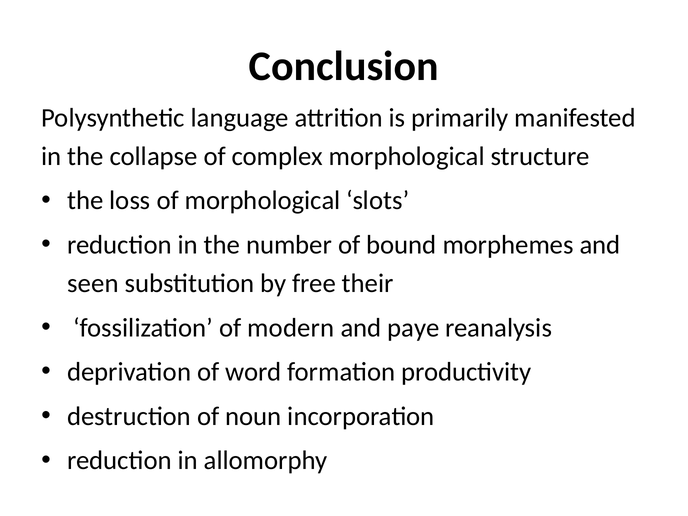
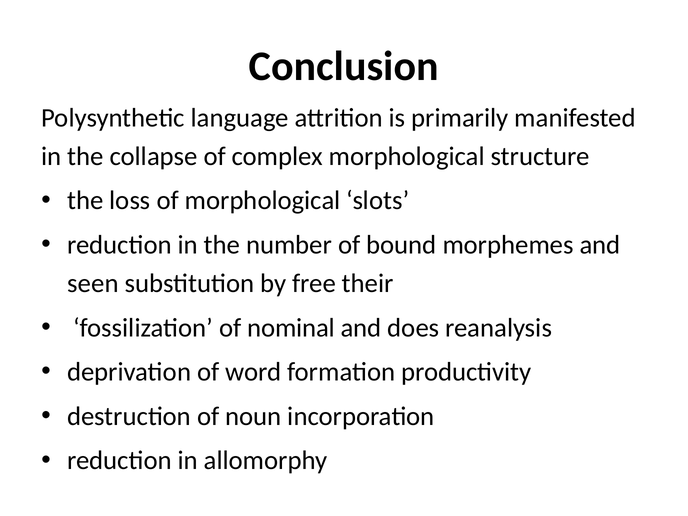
modern: modern -> nominal
paye: paye -> does
